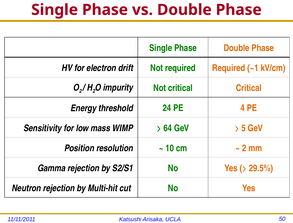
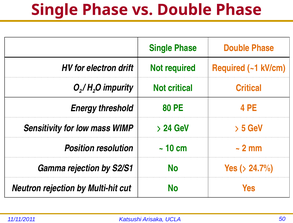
24: 24 -> 80
64: 64 -> 24
29.5%: 29.5% -> 24.7%
